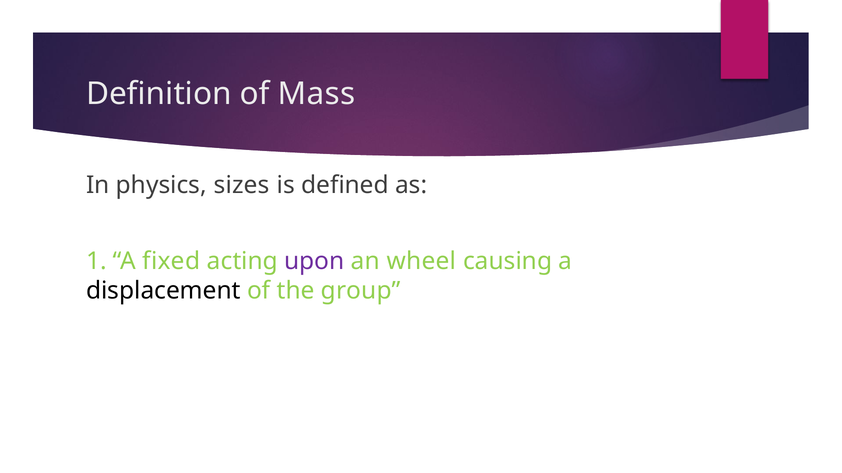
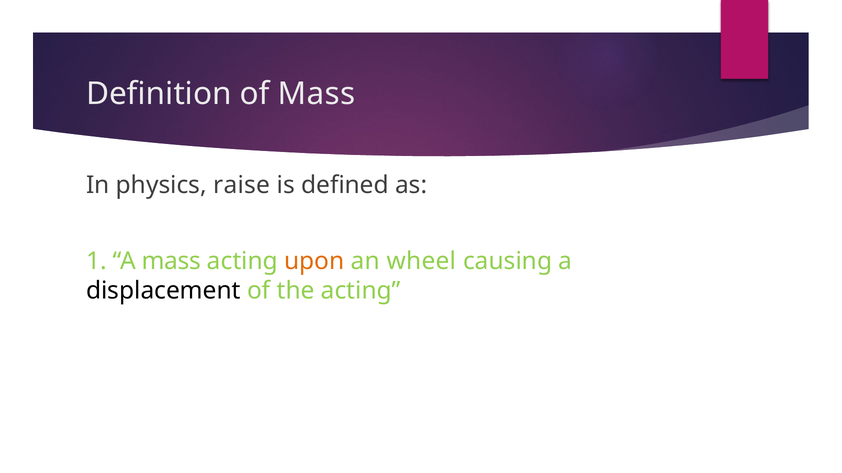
sizes: sizes -> raise
A fixed: fixed -> mass
upon colour: purple -> orange
the group: group -> acting
